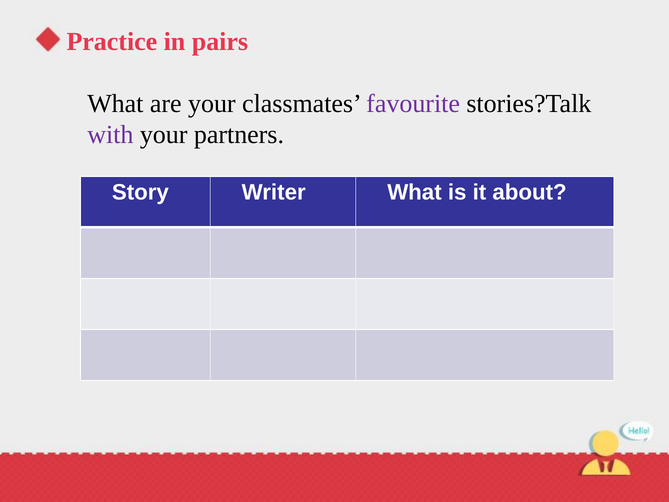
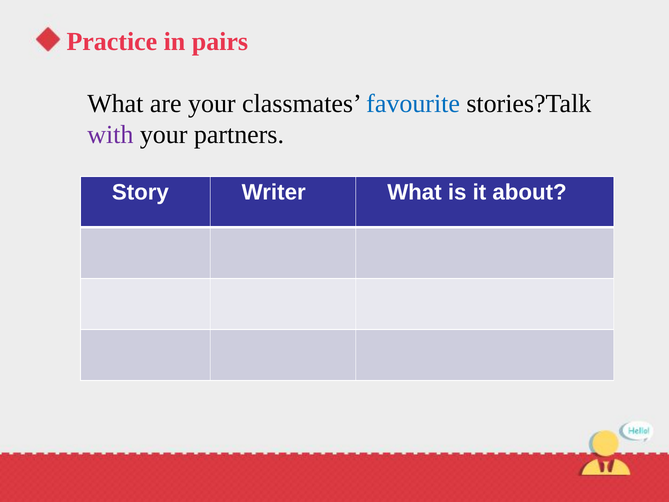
favourite colour: purple -> blue
